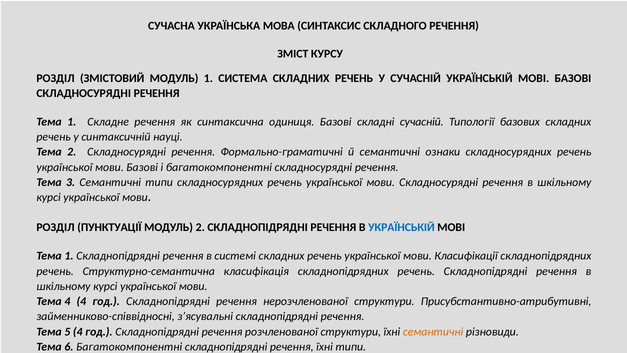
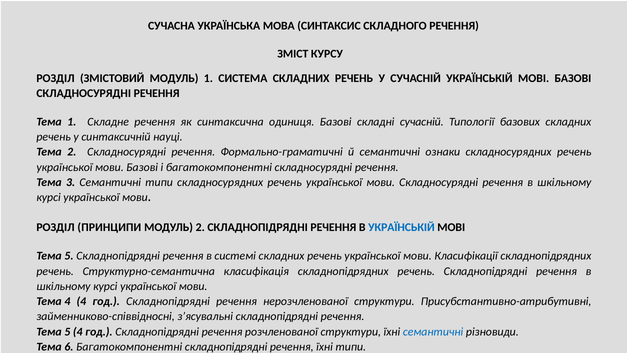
ПУНКТУАЦІЇ: ПУНКТУАЦІЇ -> ПРИНЦИПИ
1 at (69, 256): 1 -> 5
семантичні at (433, 331) colour: orange -> blue
